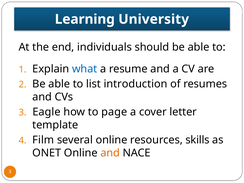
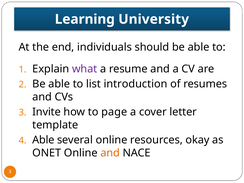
what colour: blue -> purple
Eagle: Eagle -> Invite
Film at (43, 140): Film -> Able
skills: skills -> okay
